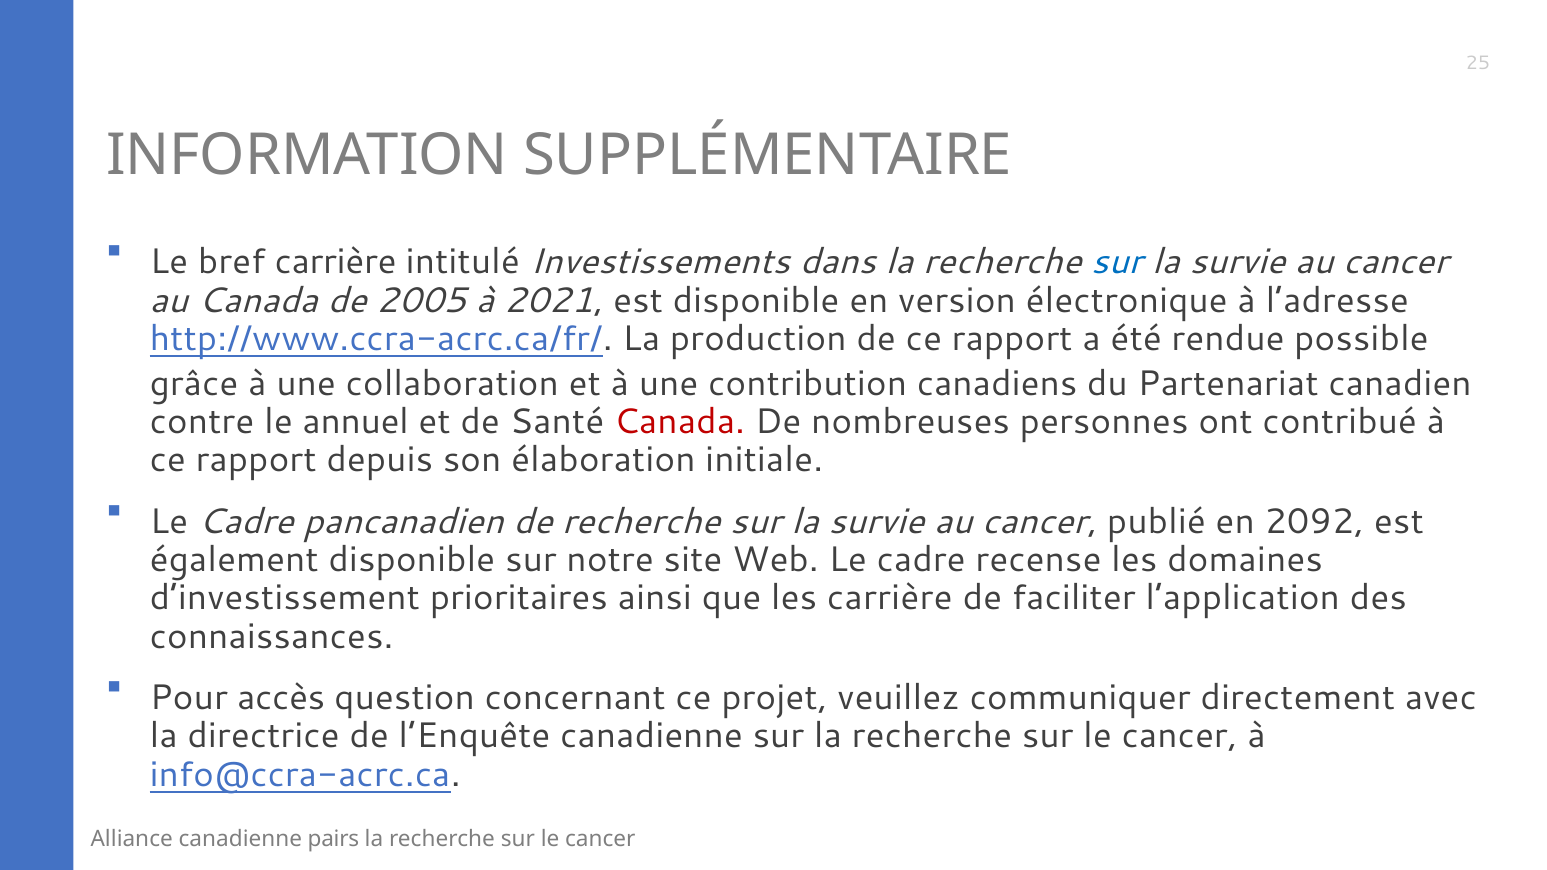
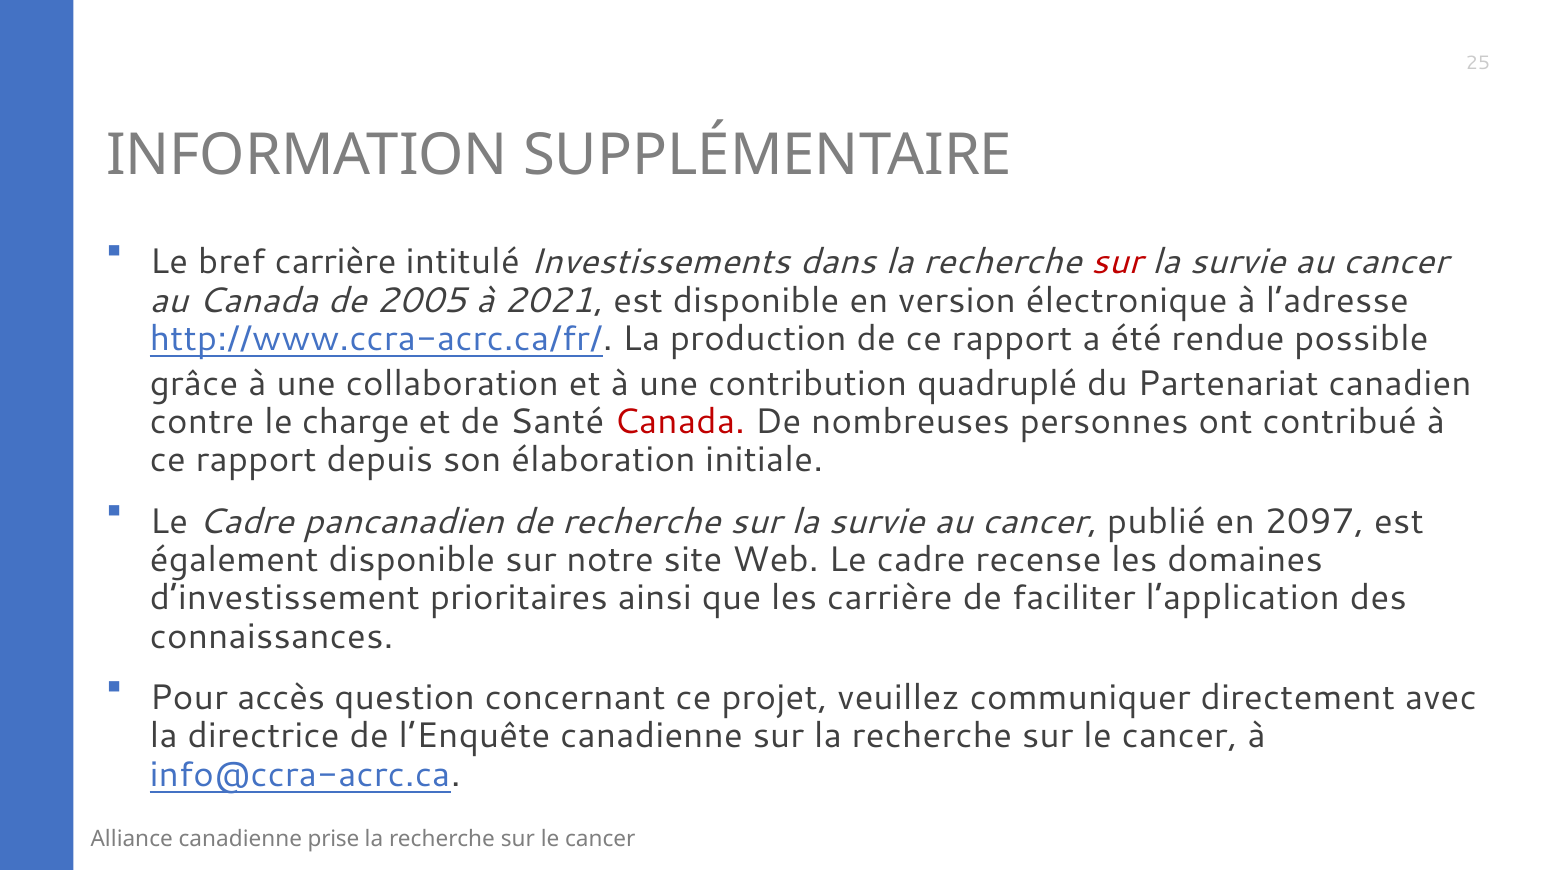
sur at (1117, 262) colour: blue -> red
canadiens: canadiens -> quadruplé
annuel: annuel -> charge
2092: 2092 -> 2097
pairs: pairs -> prise
